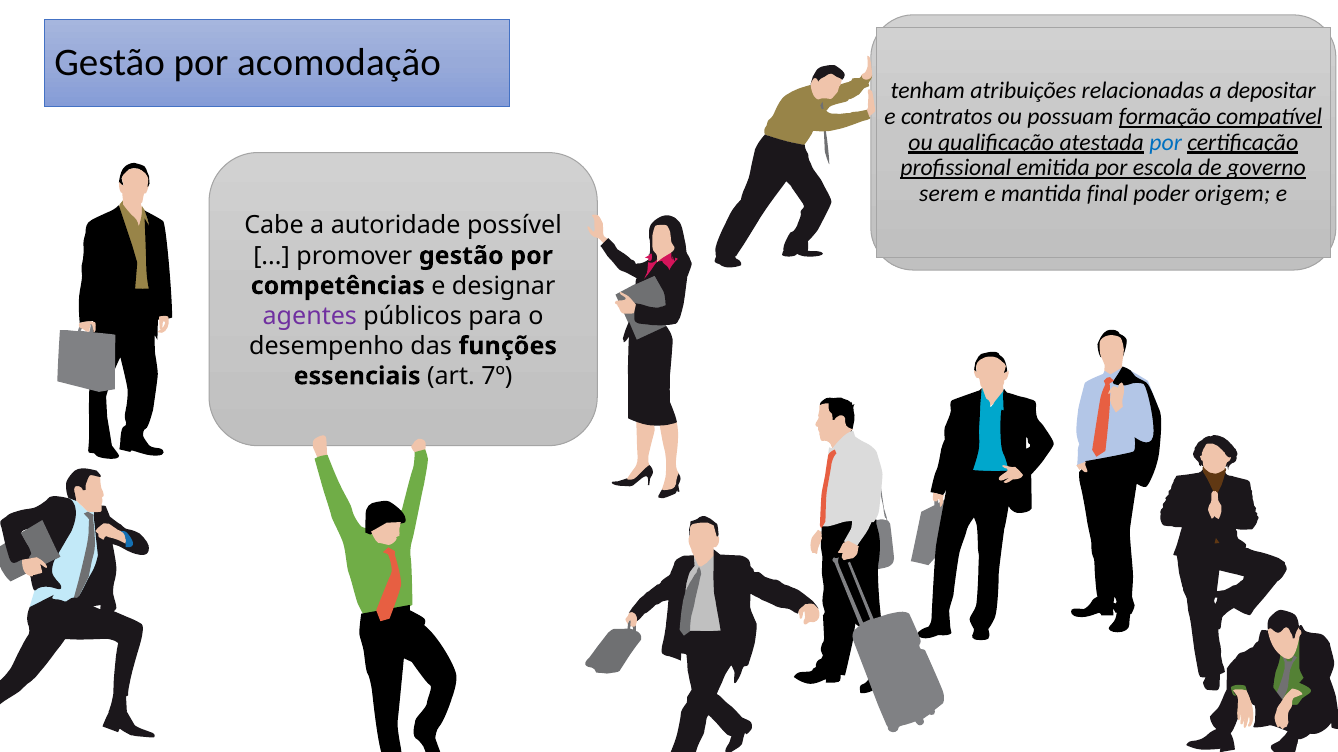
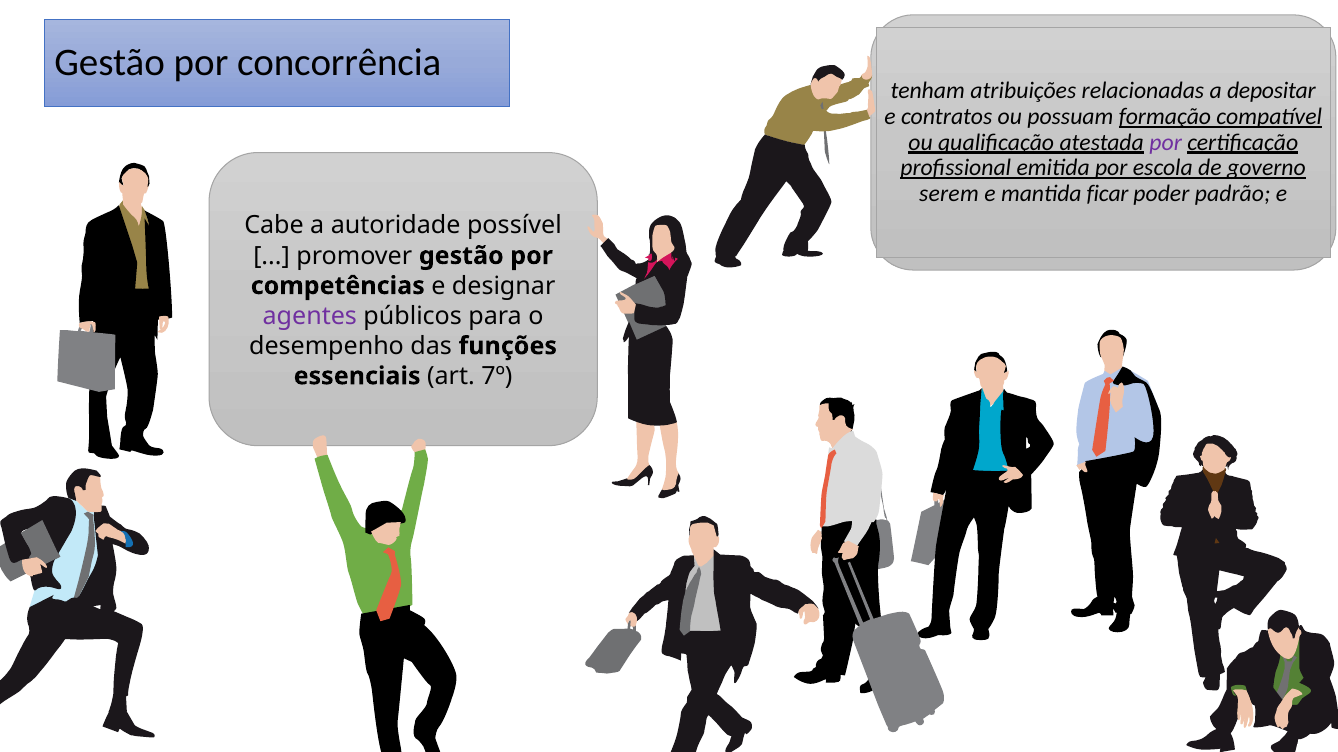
acomodação: acomodação -> concorrência
por at (1166, 142) colour: blue -> purple
final: final -> ficar
origem: origem -> padrão
